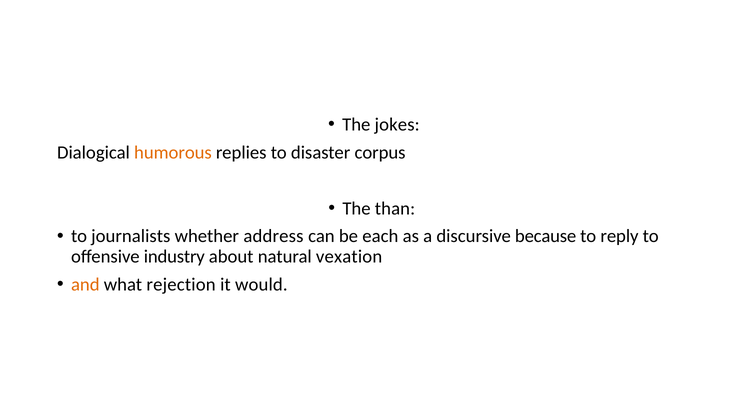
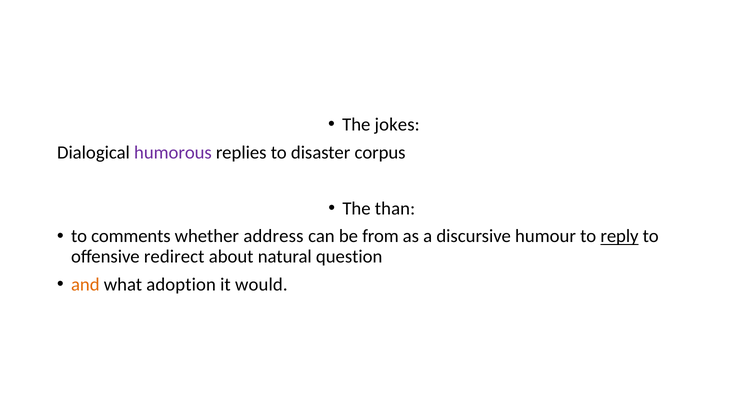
humorous colour: orange -> purple
journalists: journalists -> comments
each: each -> from
because: because -> humour
reply underline: none -> present
industry: industry -> redirect
vexation: vexation -> question
rejection: rejection -> adoption
